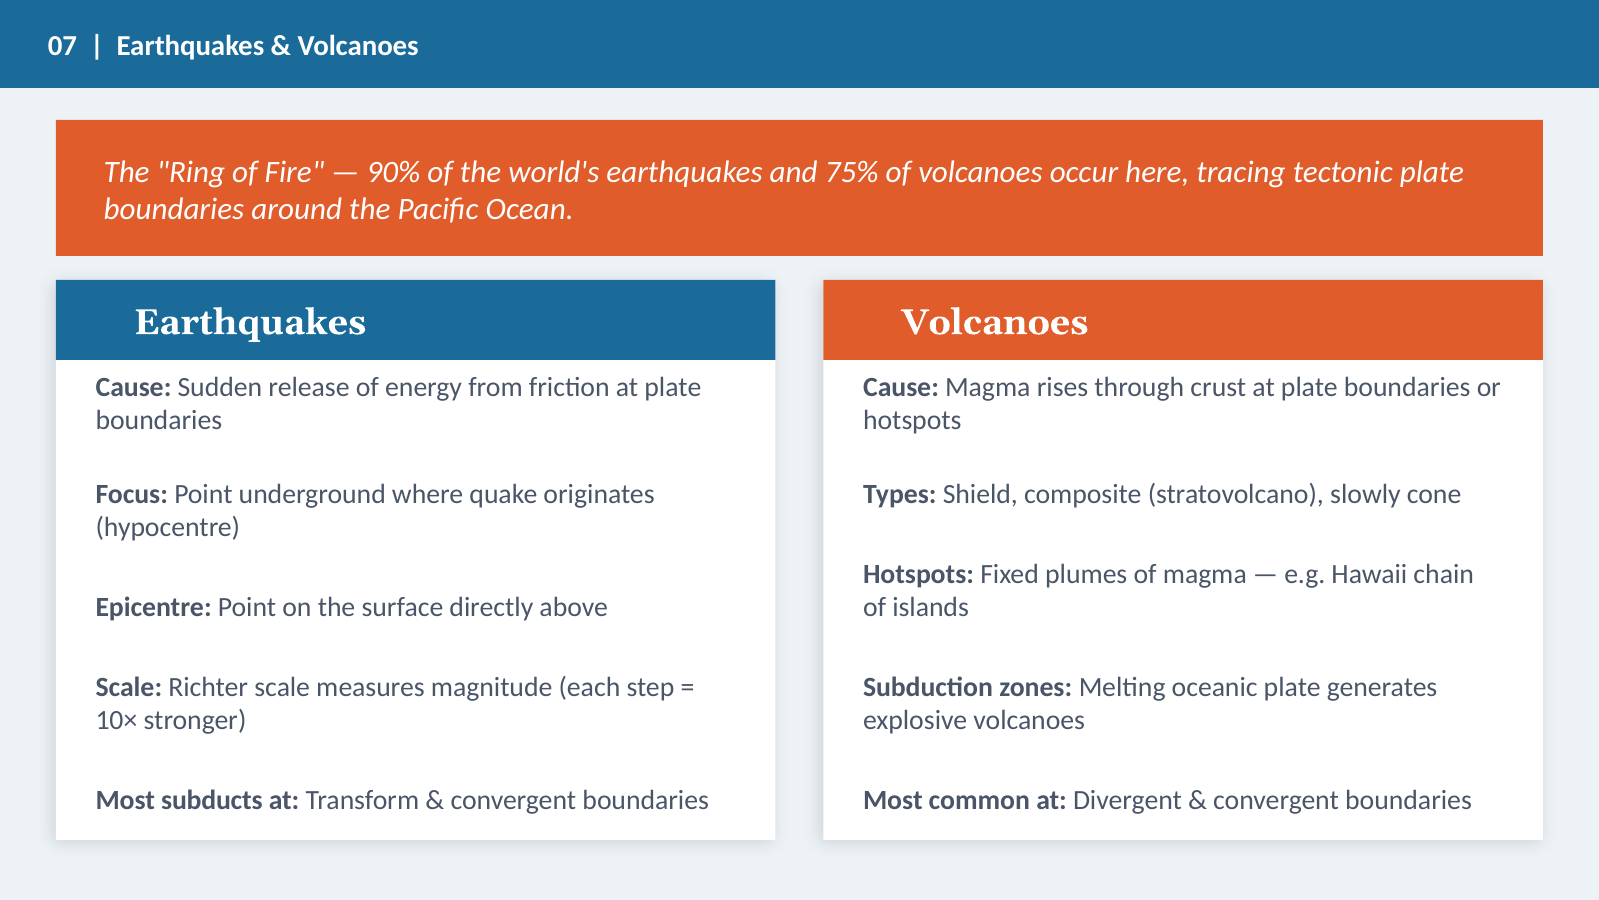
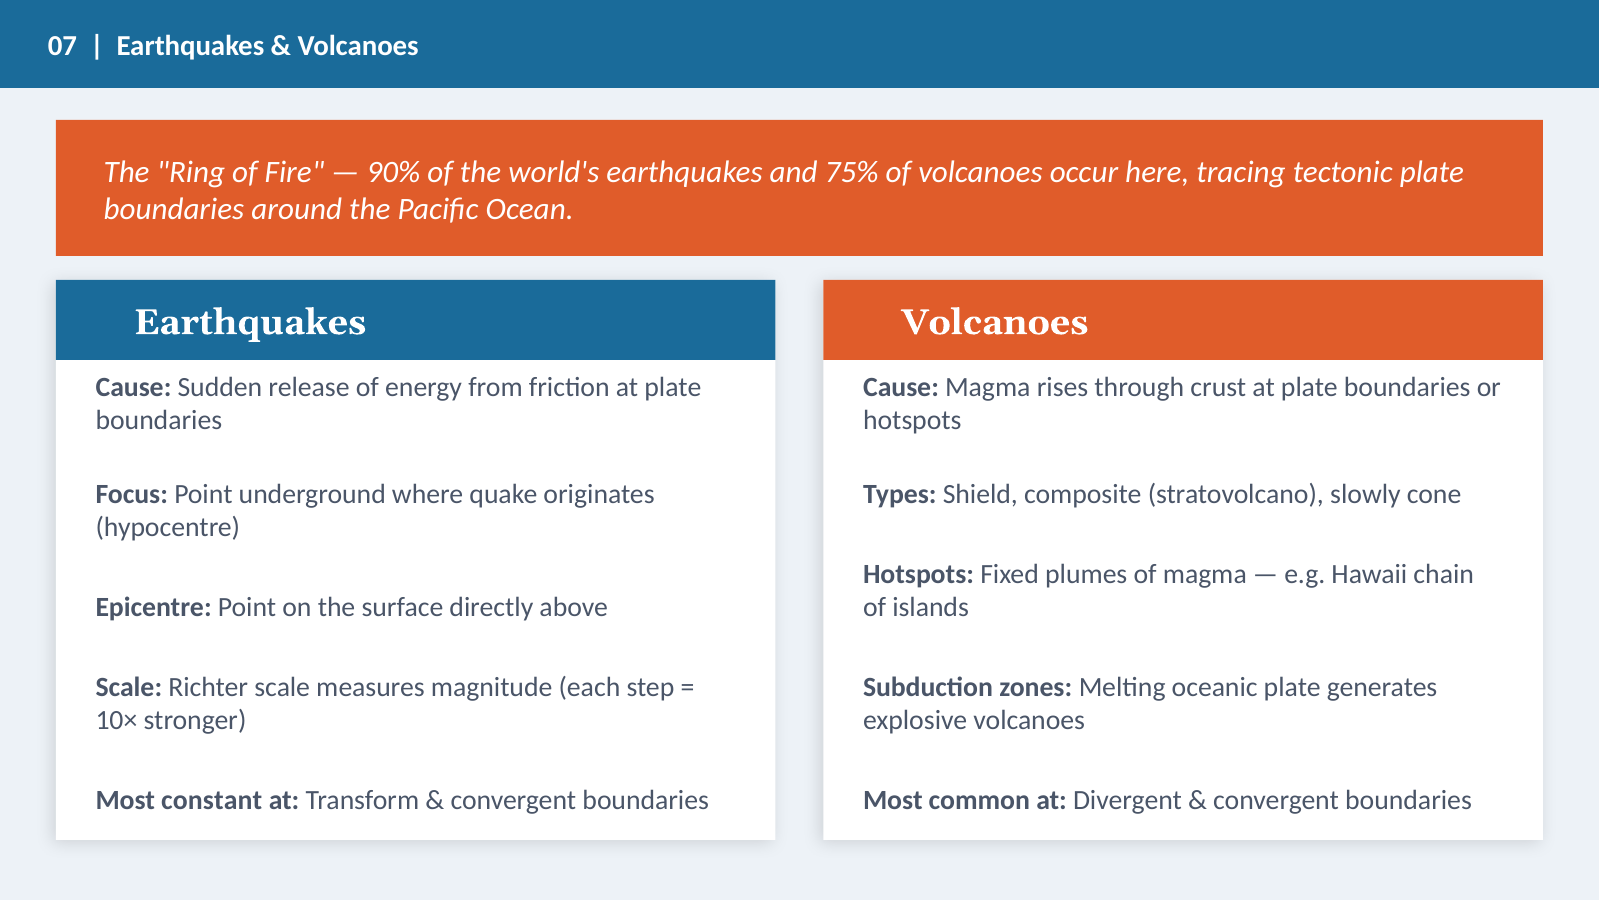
subducts: subducts -> constant
